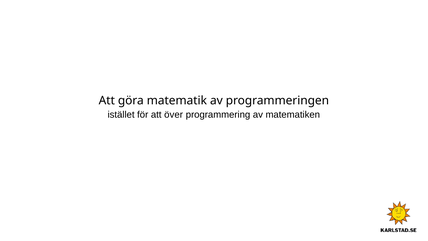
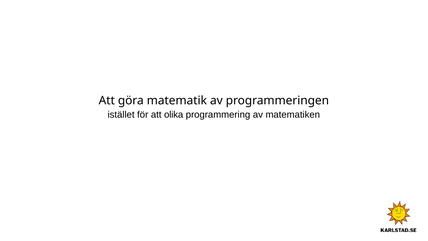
över: över -> olika
